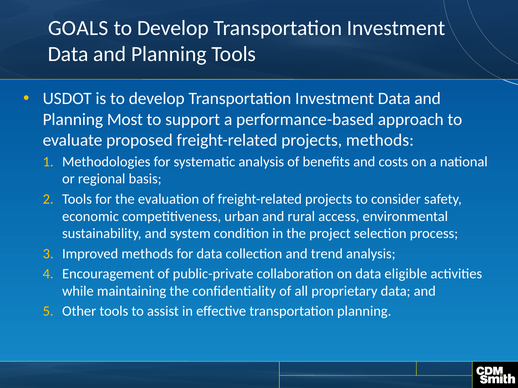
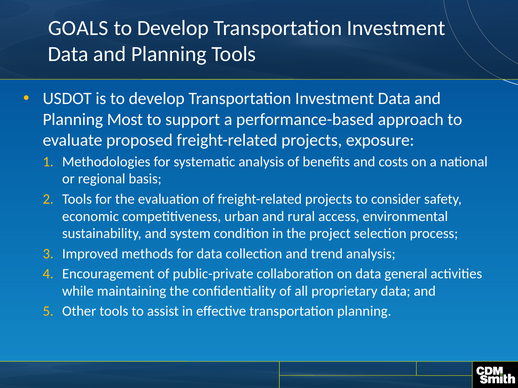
projects methods: methods -> exposure
eligible: eligible -> general
